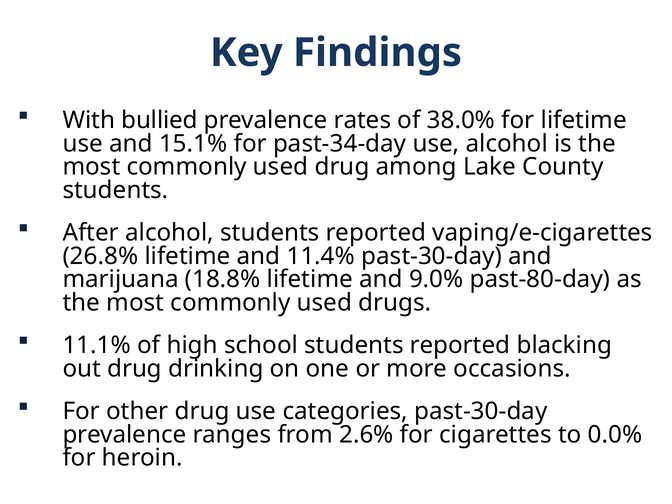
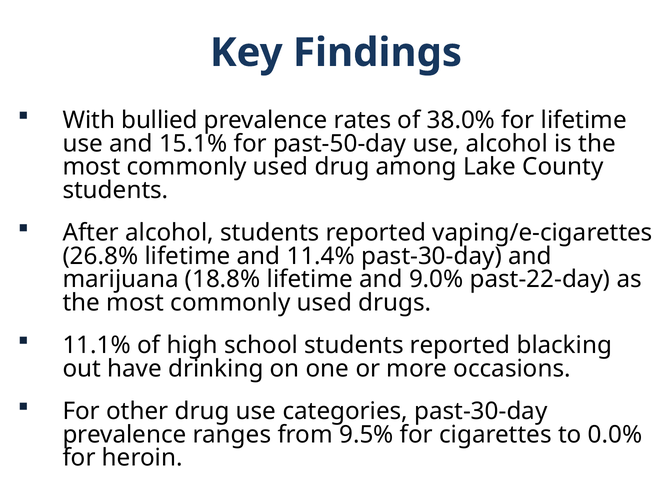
past-34-day: past-34-day -> past-50-day
past-80-day: past-80-day -> past-22-day
out drug: drug -> have
2.6%: 2.6% -> 9.5%
